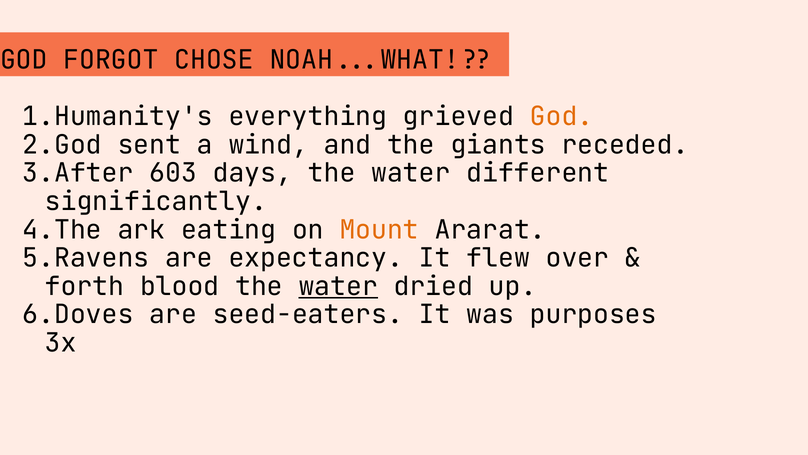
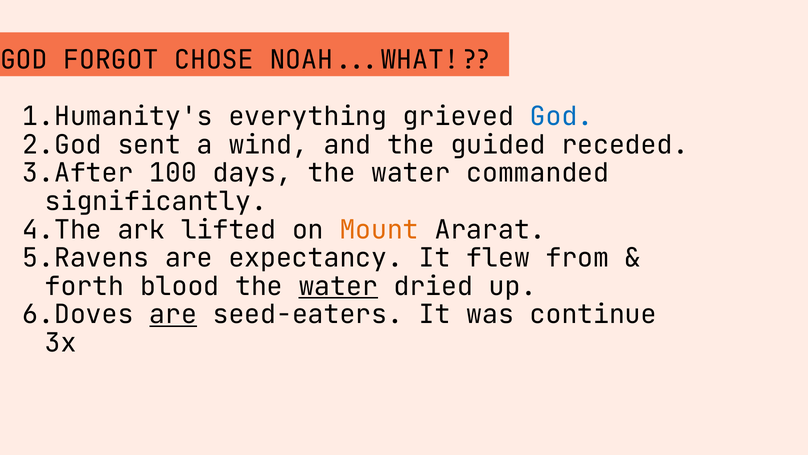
God at (562, 116) colour: orange -> blue
giants: giants -> guided
603: 603 -> 100
different: different -> commanded
eating: eating -> lifted
over: over -> from
are at (173, 314) underline: none -> present
purposes: purposes -> continue
